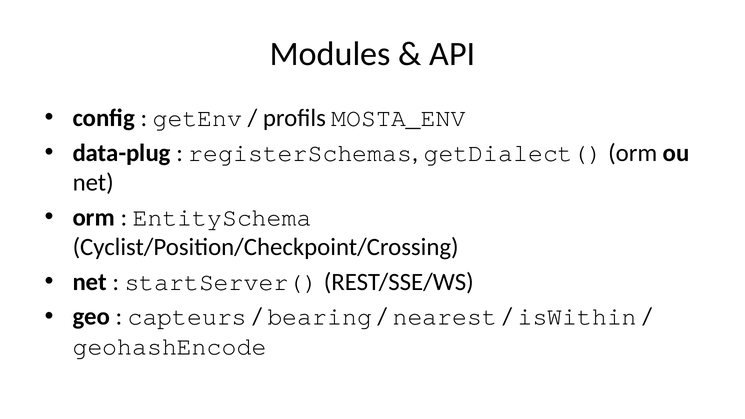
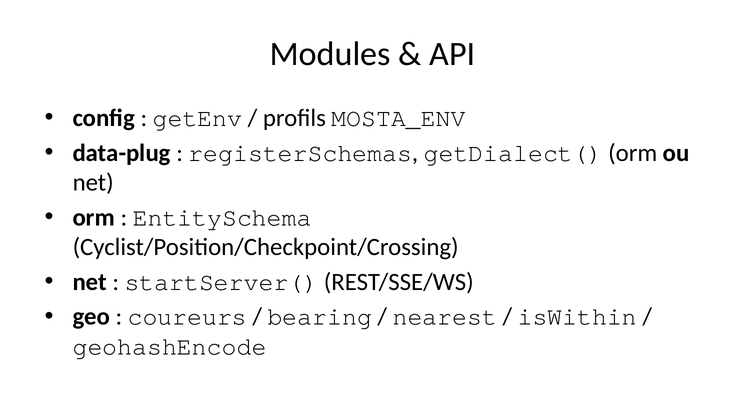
capteurs: capteurs -> coureurs
